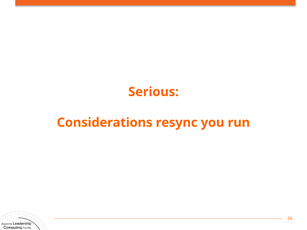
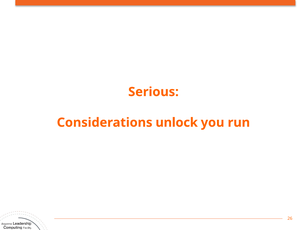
resync: resync -> unlock
